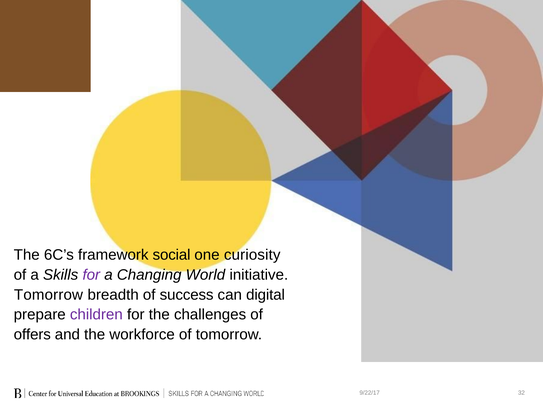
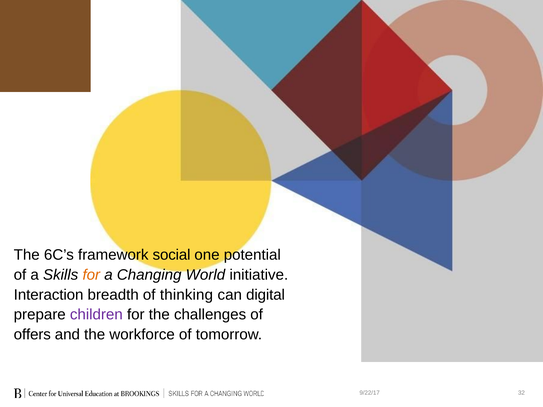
curiosity: curiosity -> potential
for at (91, 275) colour: purple -> orange
Tomorrow at (48, 295): Tomorrow -> Interaction
success: success -> thinking
